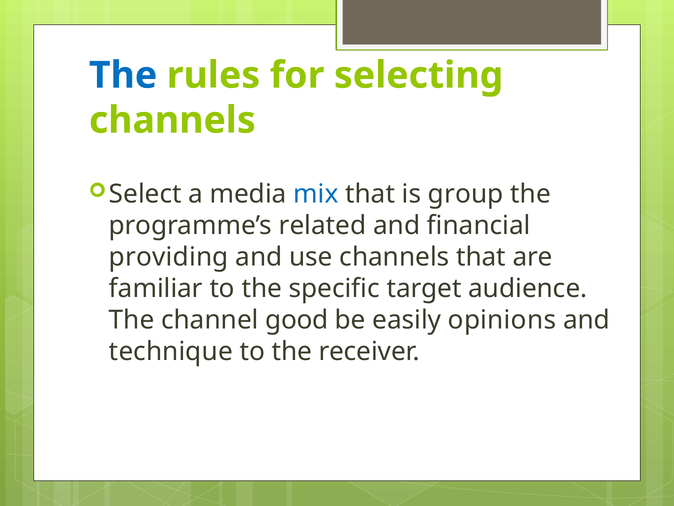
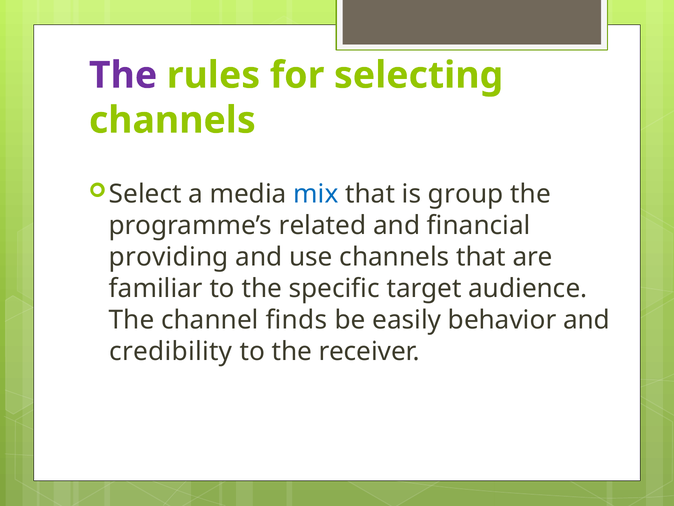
The at (123, 75) colour: blue -> purple
good: good -> finds
opinions: opinions -> behavior
technique: technique -> credibility
